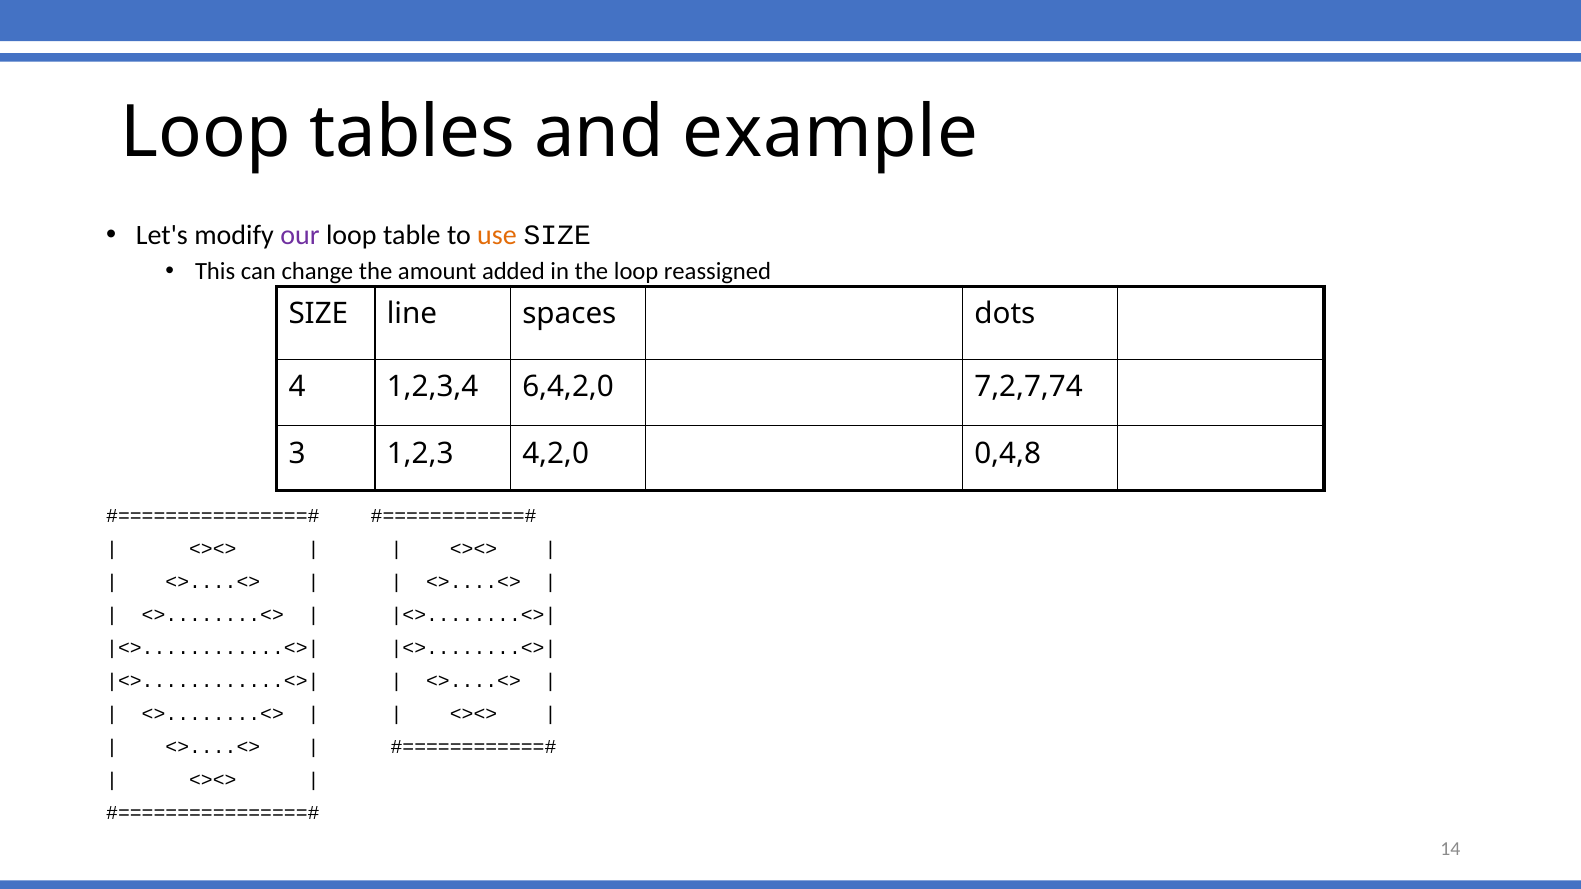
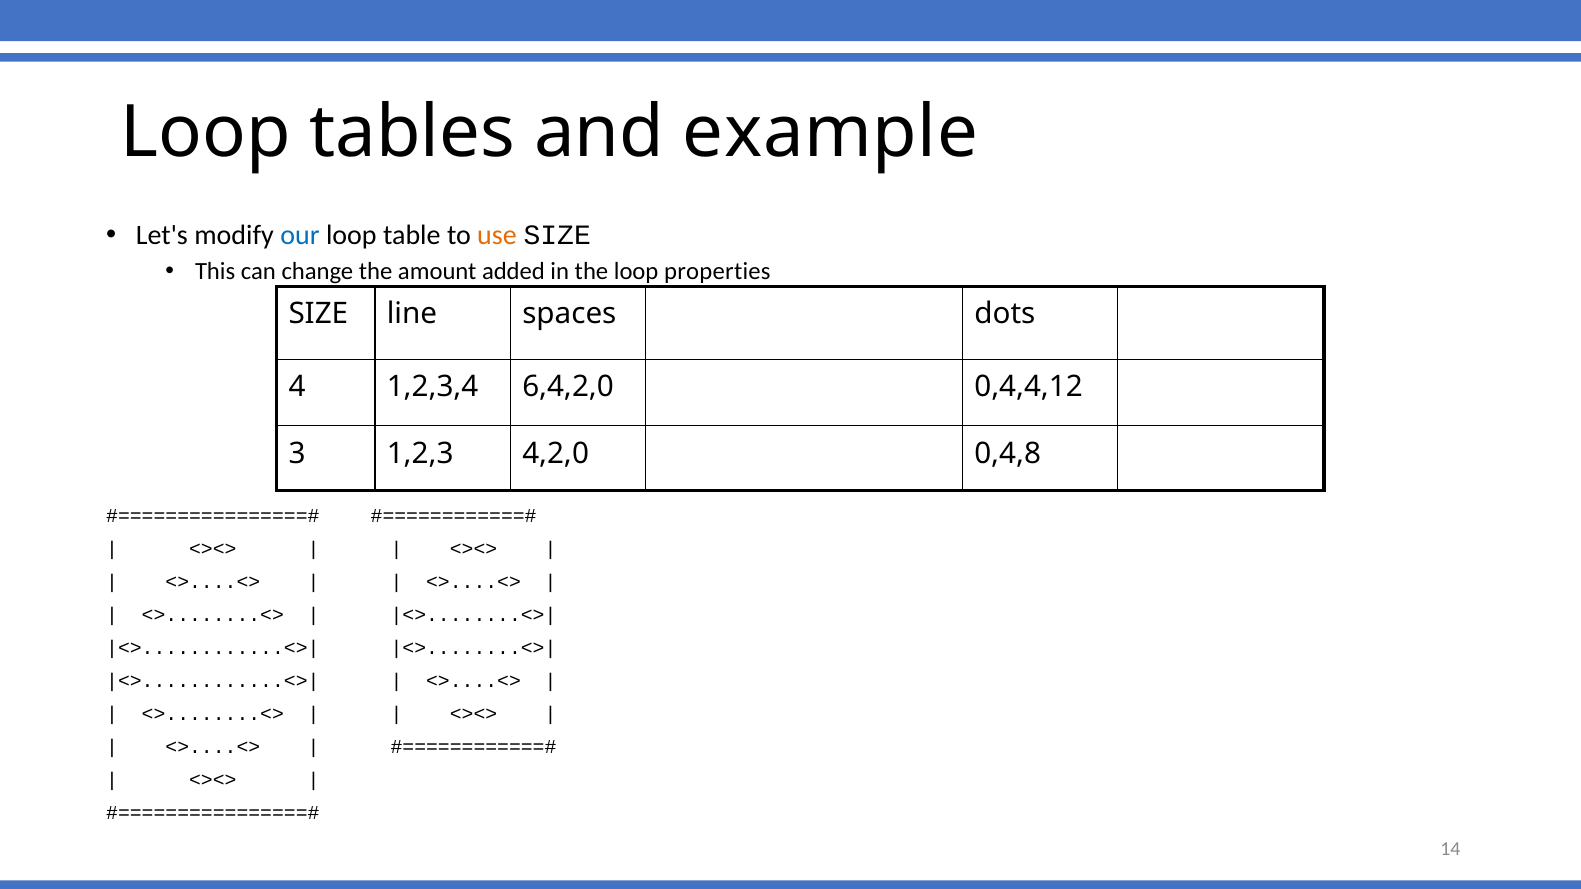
our colour: purple -> blue
reassigned: reassigned -> properties
7,2,7,74: 7,2,7,74 -> 0,4,4,12
